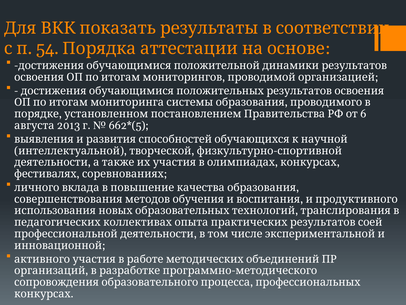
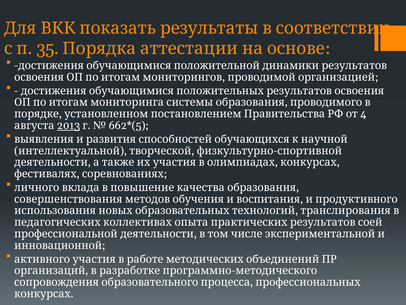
54: 54 -> 35
6: 6 -> 4
2013 underline: none -> present
